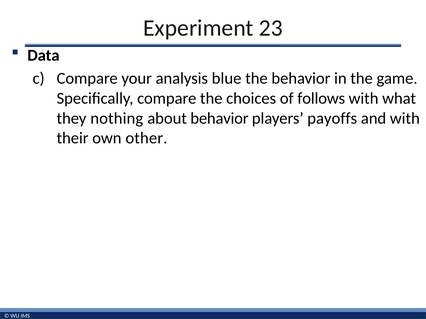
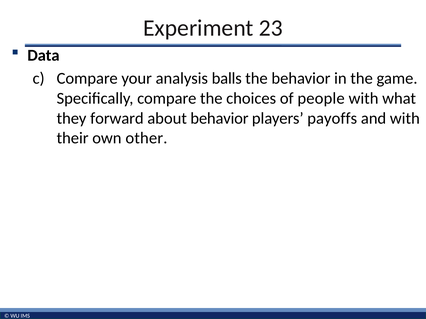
blue: blue -> balls
follows: follows -> people
nothing: nothing -> forward
